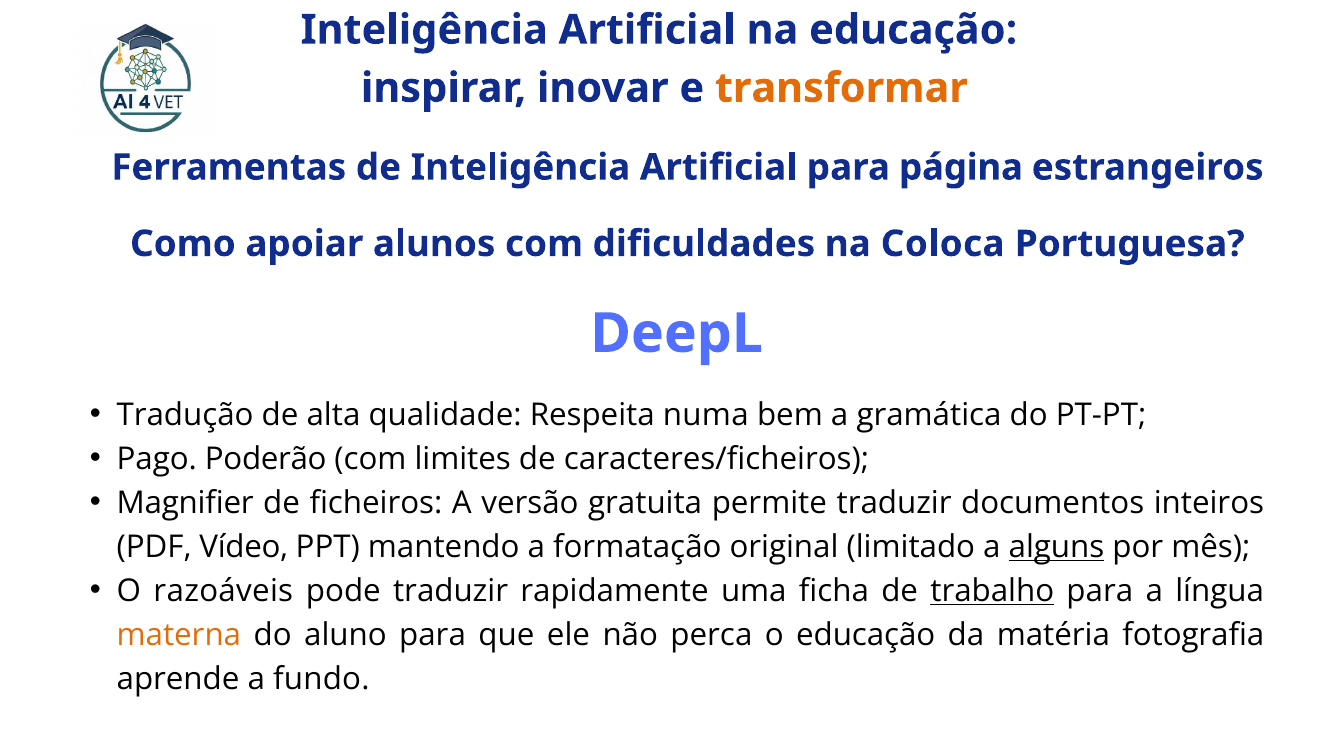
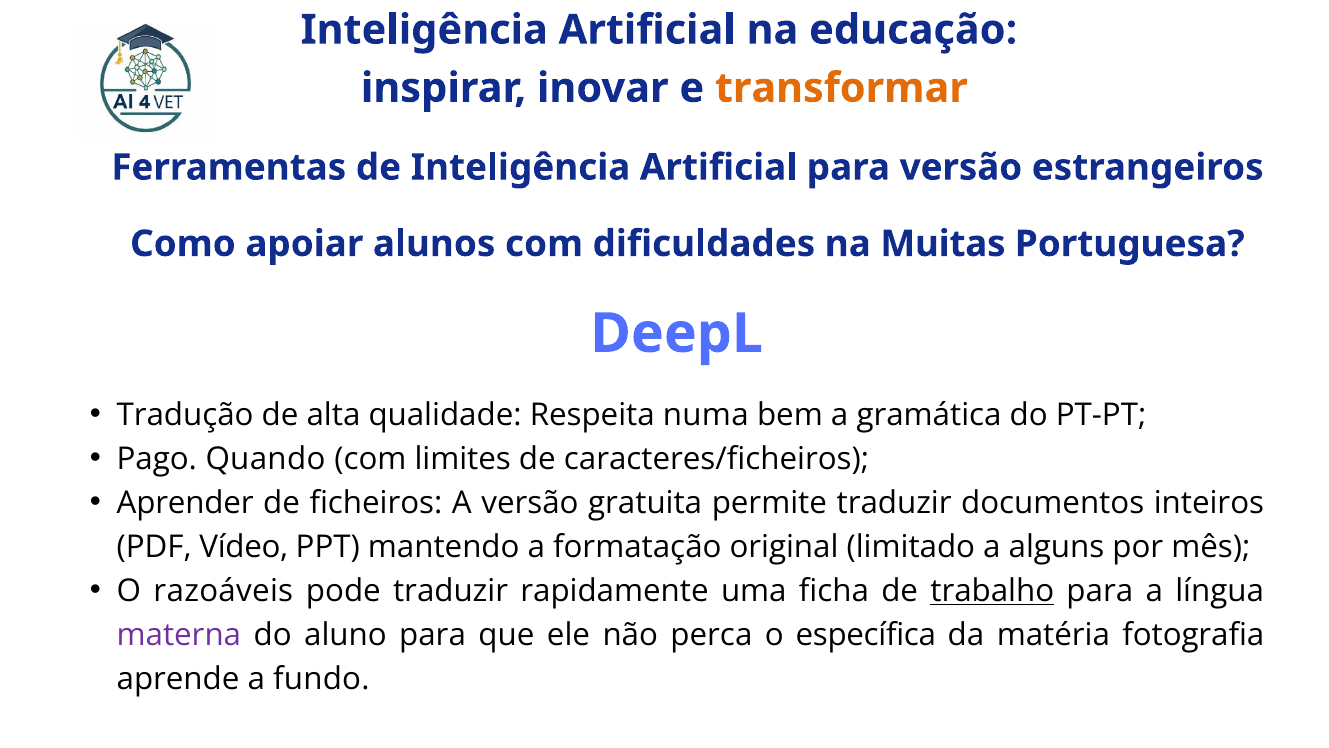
para página: página -> versão
Coloca: Coloca -> Muitas
Poderão: Poderão -> Quando
Magnifier: Magnifier -> Aprender
alguns underline: present -> none
materna colour: orange -> purple
o educação: educação -> específica
